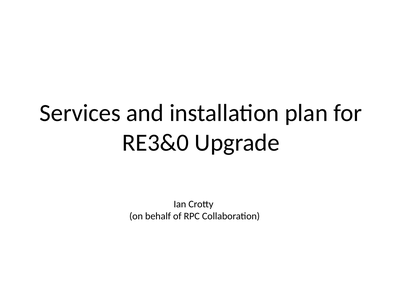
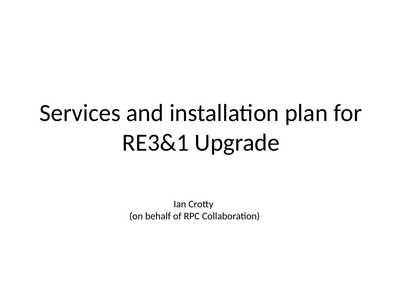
RE3&0: RE3&0 -> RE3&1
